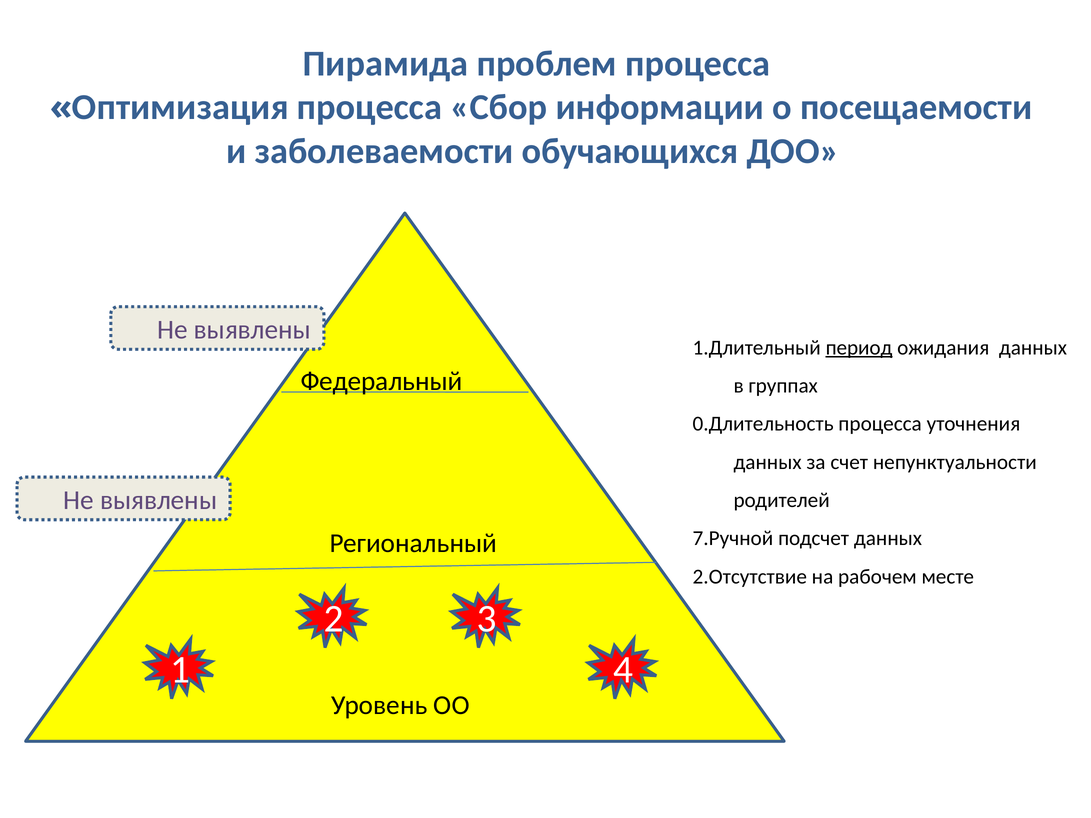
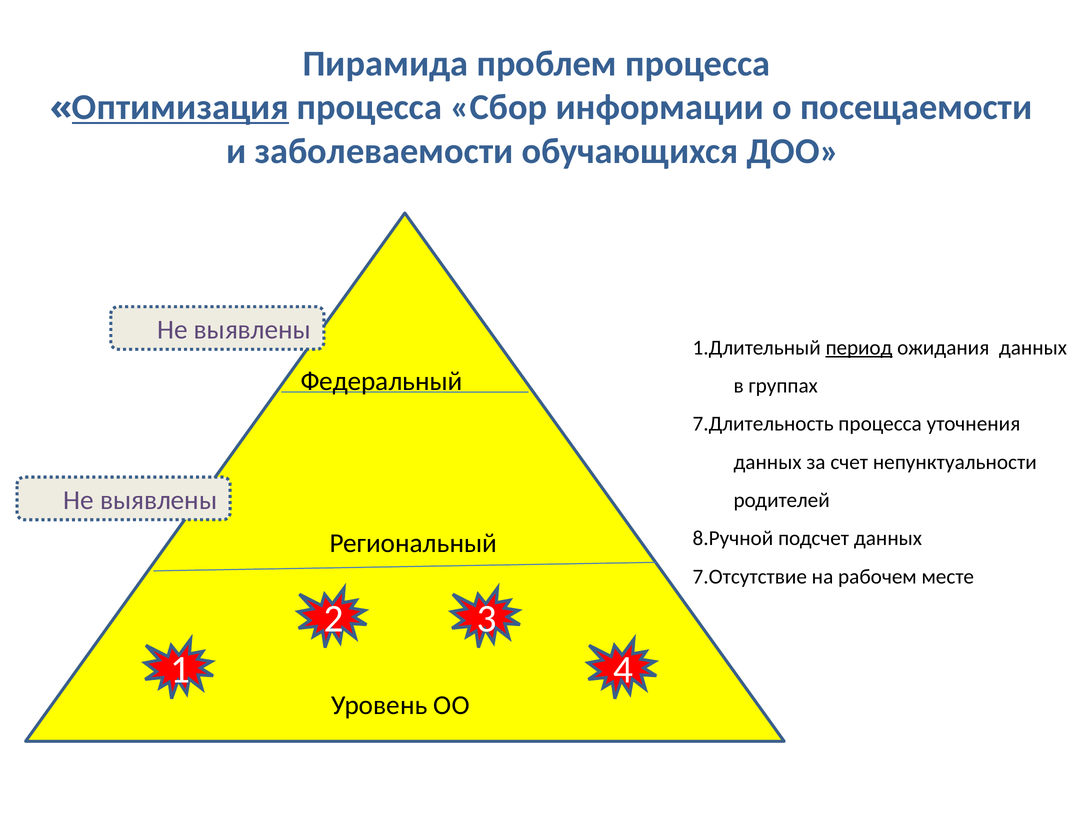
Оптимизация underline: none -> present
0.Длительность: 0.Длительность -> 7.Длительность
7.Ручной: 7.Ручной -> 8.Ручной
2.Отсутствие: 2.Отсутствие -> 7.Отсутствие
